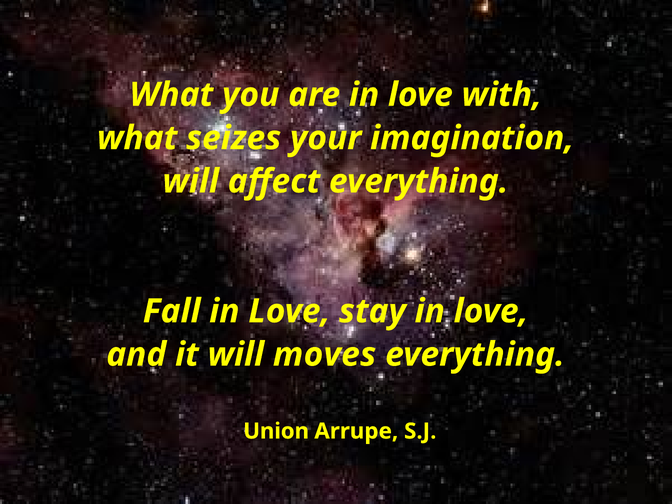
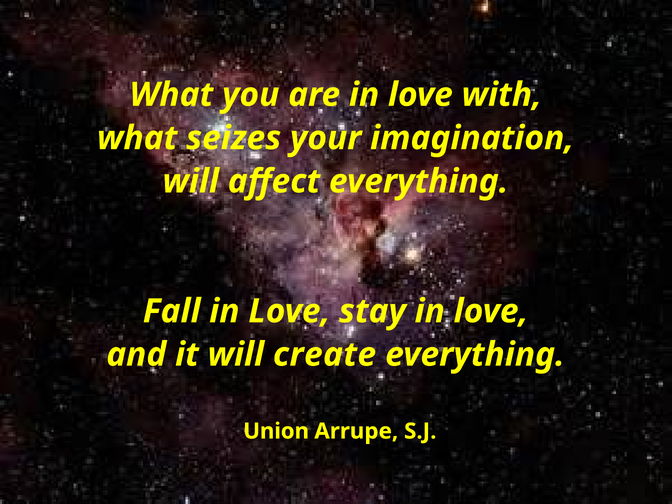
moves: moves -> create
